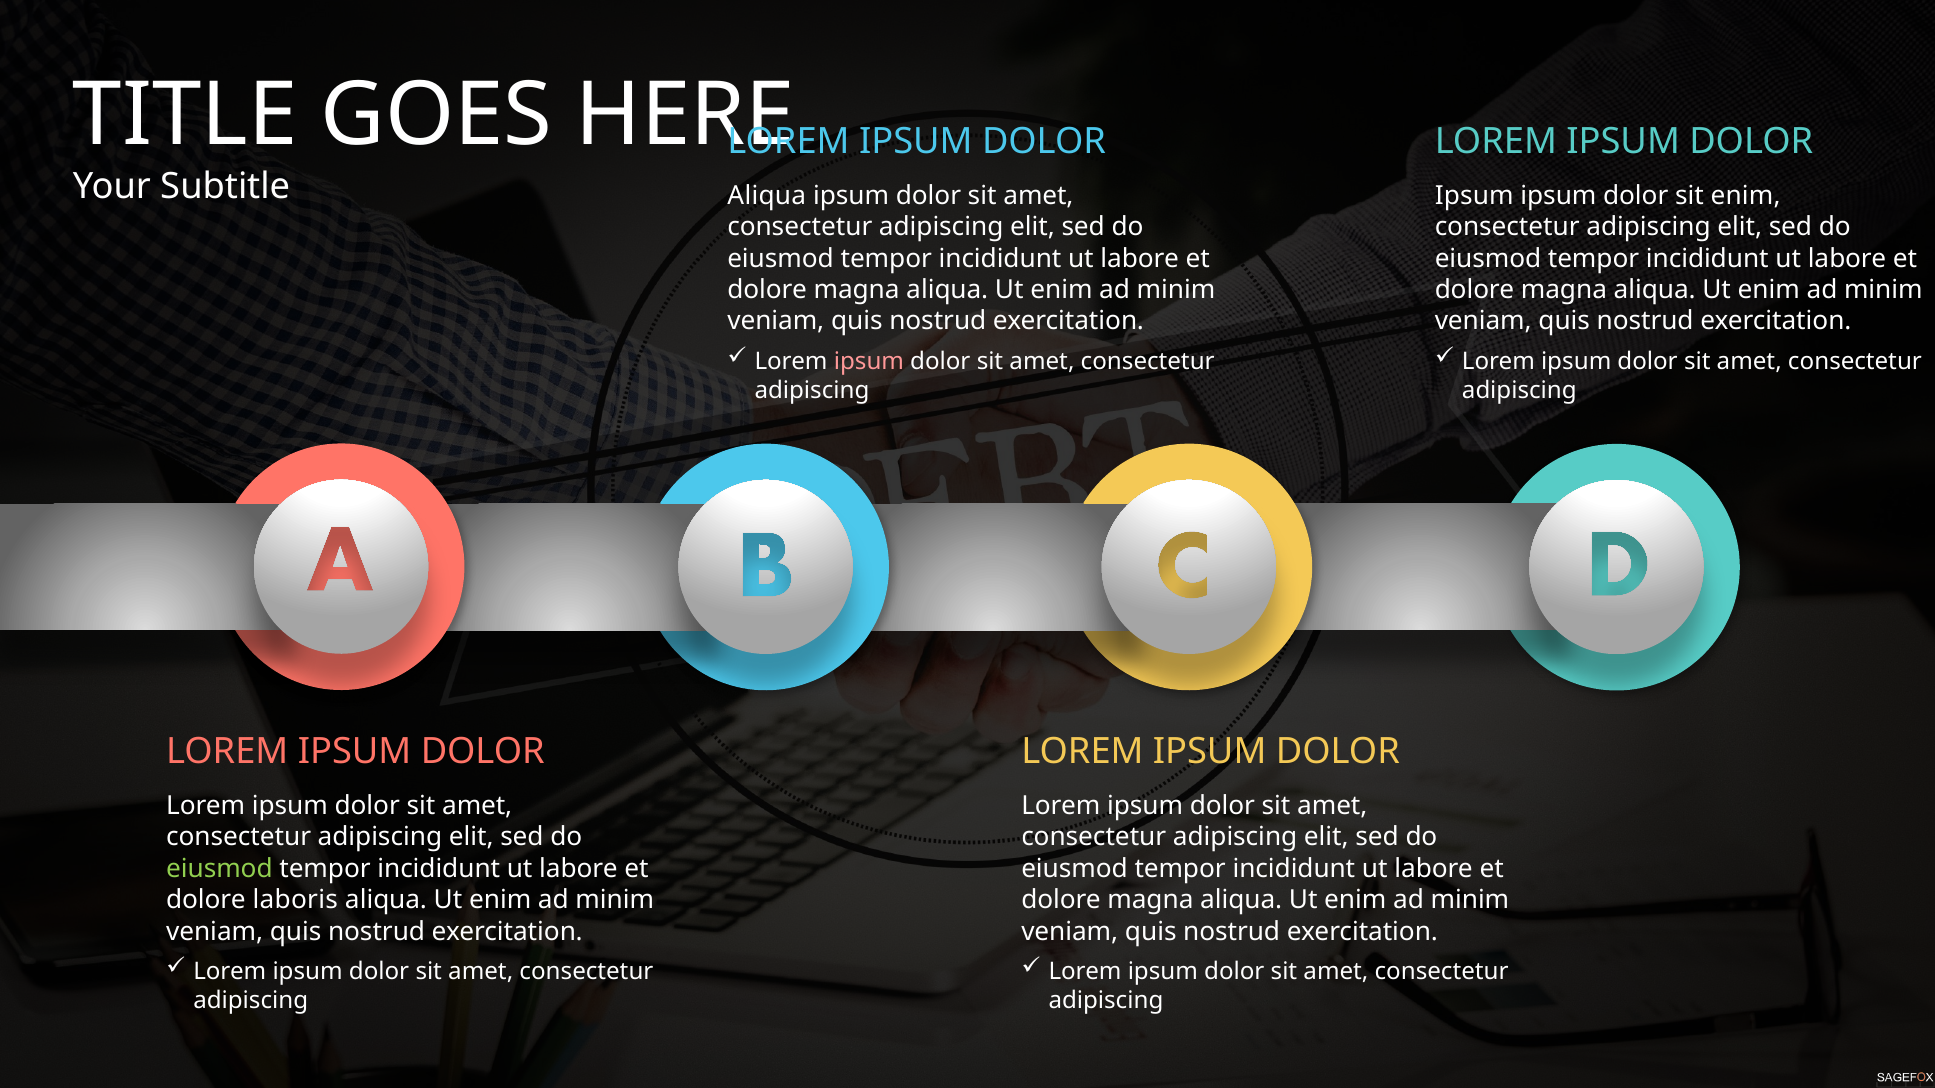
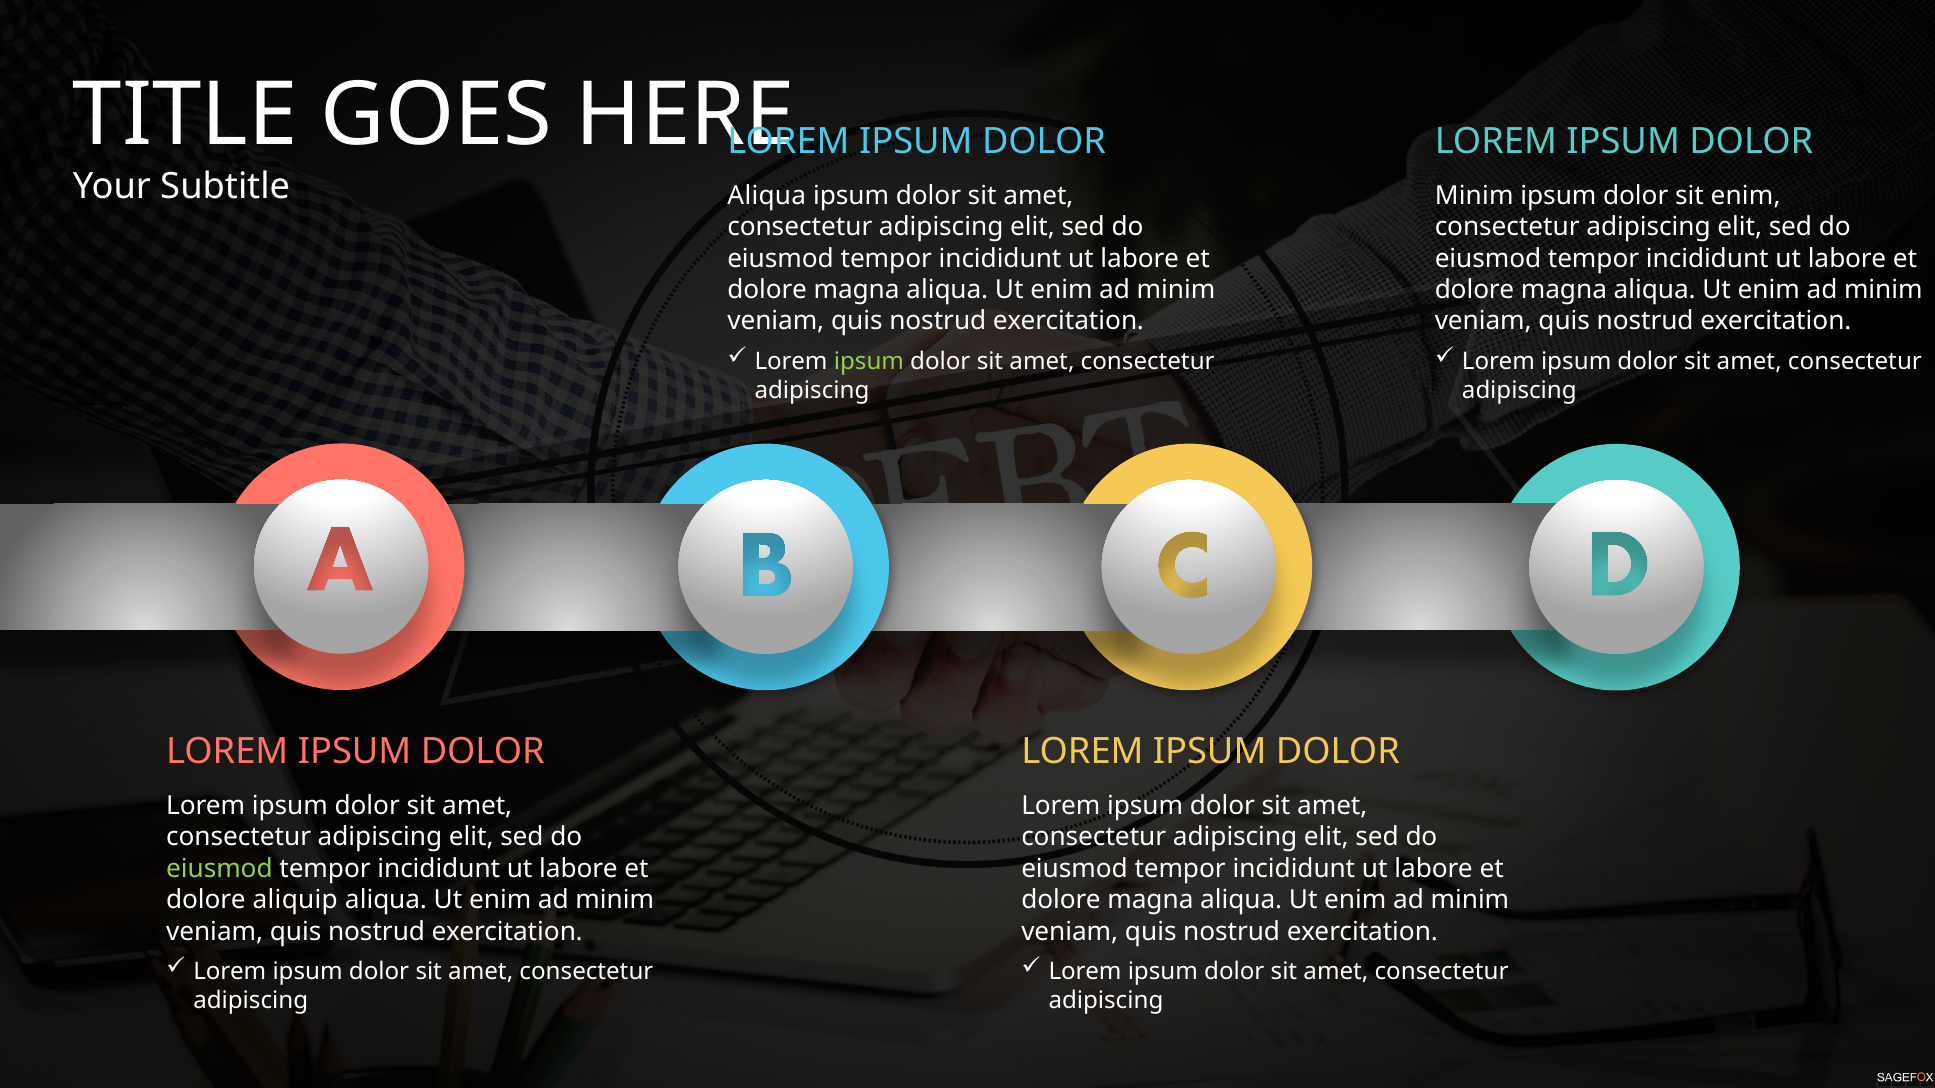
Ipsum at (1474, 196): Ipsum -> Minim
ipsum at (869, 361) colour: pink -> light green
laboris: laboris -> aliquip
